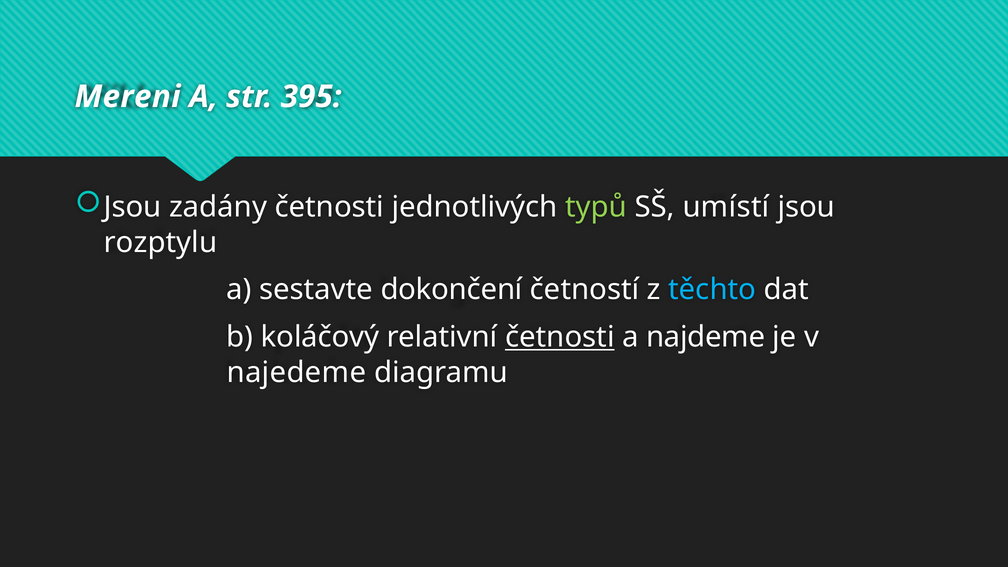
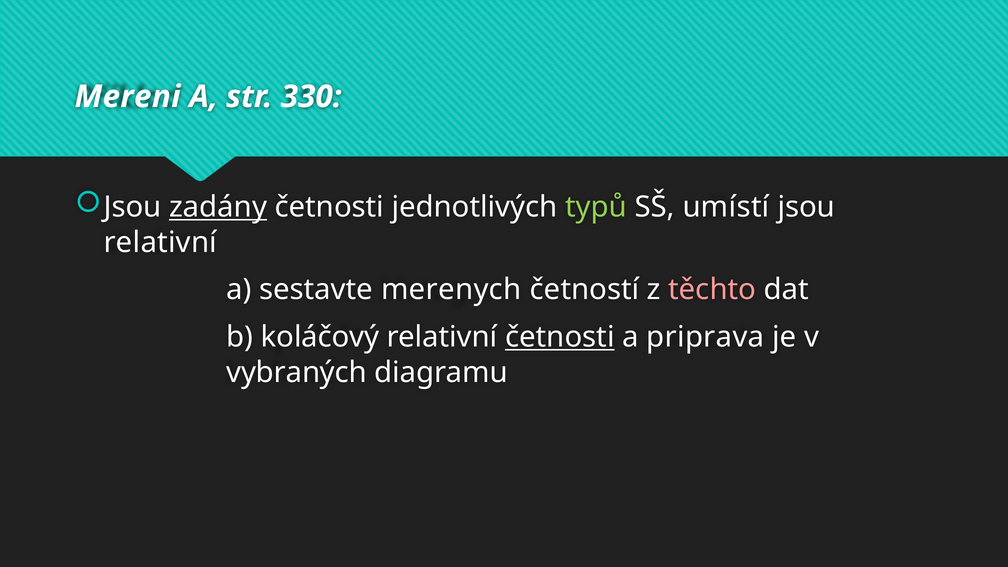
395: 395 -> 330
zadány underline: none -> present
rozptylu at (160, 242): rozptylu -> relativní
dokončení: dokončení -> merenych
těchto colour: light blue -> pink
najdeme: najdeme -> priprava
najedeme: najedeme -> vybraných
